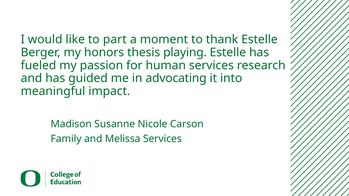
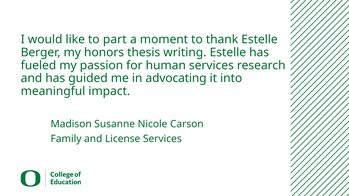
playing: playing -> writing
Melissa: Melissa -> License
